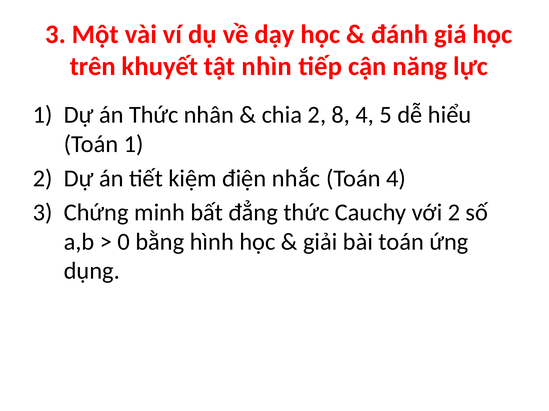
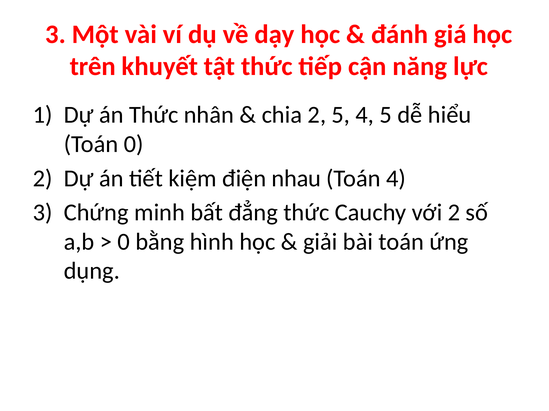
tật nhìn: nhìn -> thức
2 8: 8 -> 5
Toán 1: 1 -> 0
nhắc: nhắc -> nhau
